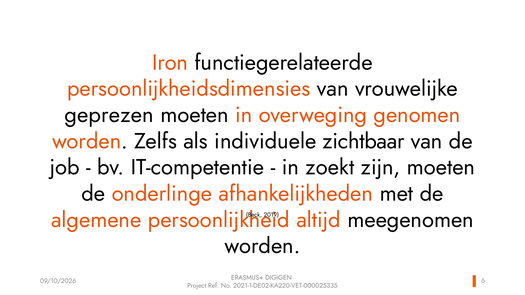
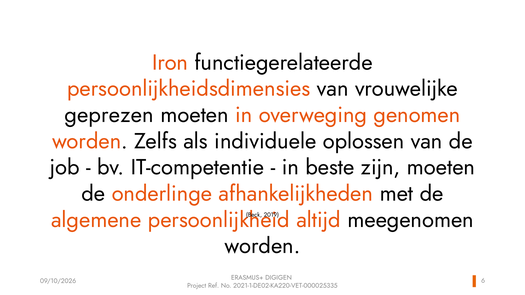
zichtbaar: zichtbaar -> oplossen
zoekt: zoekt -> beste
